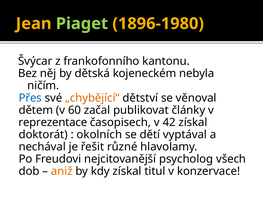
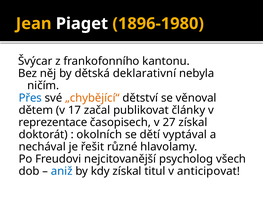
Piaget colour: light green -> white
kojeneckém: kojeneckém -> deklarativní
60: 60 -> 17
42: 42 -> 27
aniž colour: orange -> blue
konzervace: konzervace -> anticipovat
